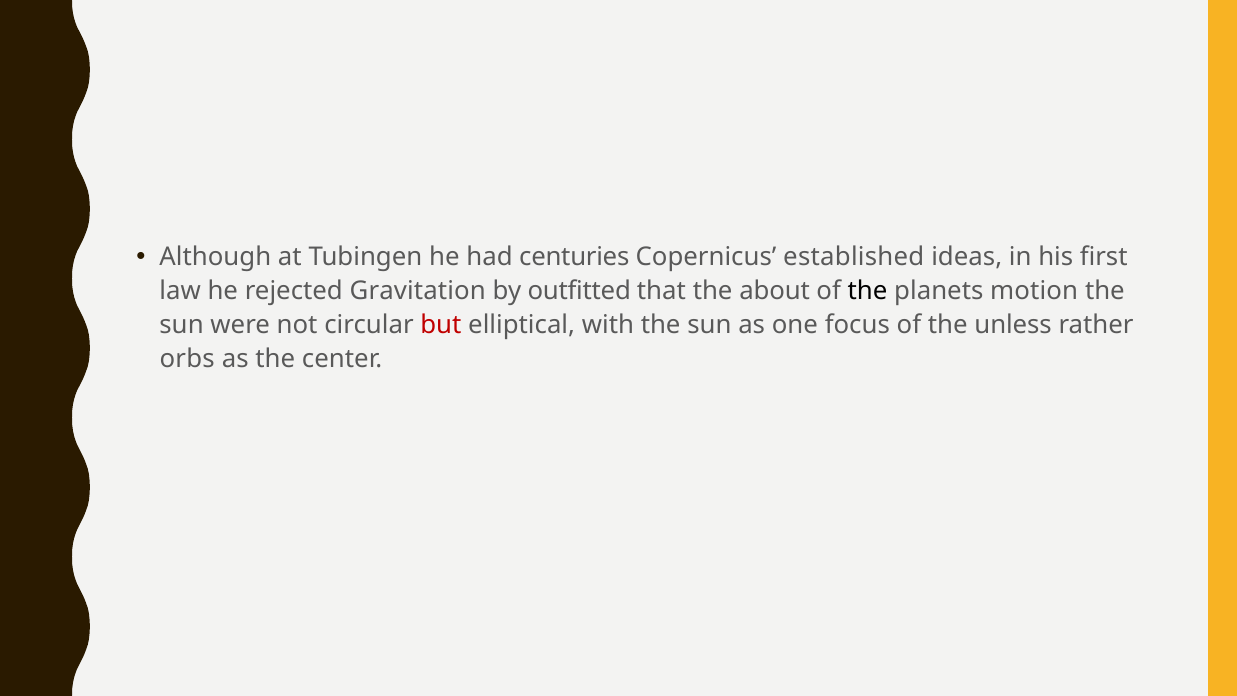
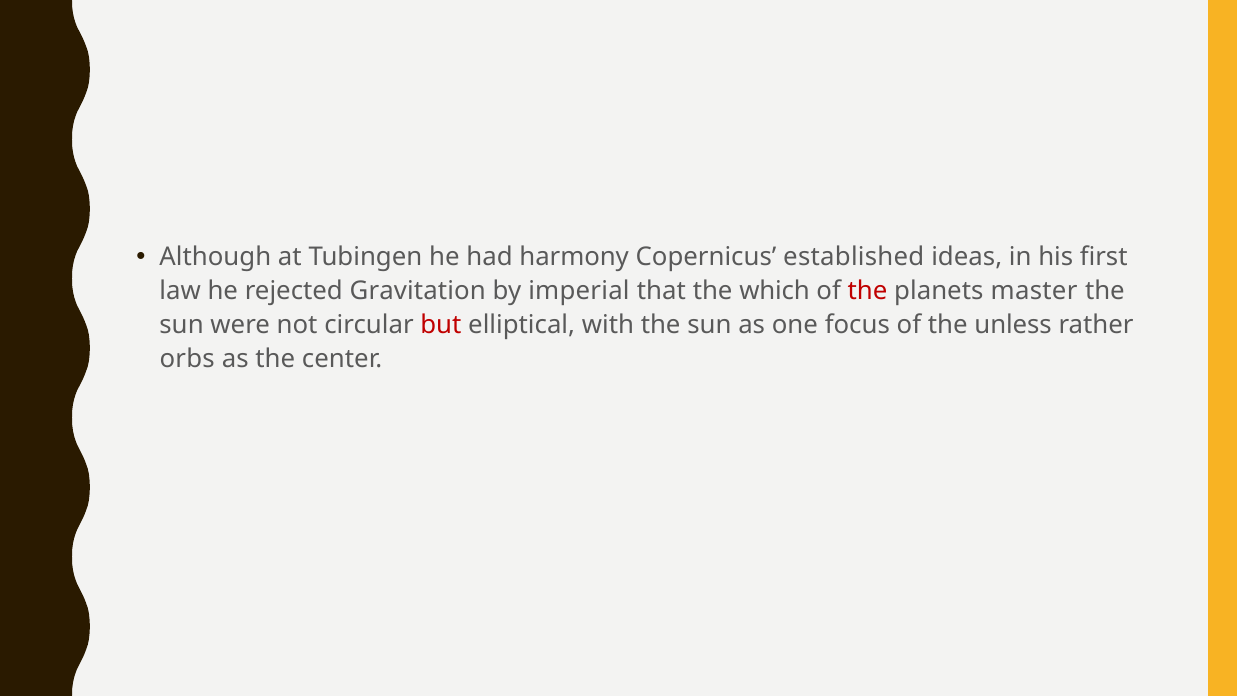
centuries: centuries -> harmony
outfitted: outfitted -> imperial
about: about -> which
the at (868, 291) colour: black -> red
motion: motion -> master
